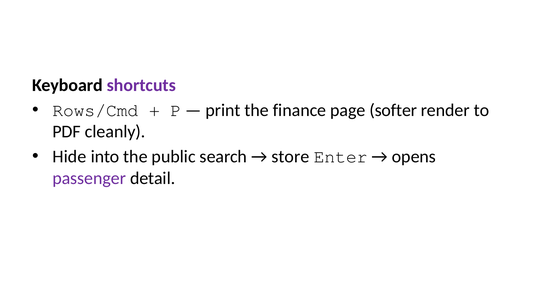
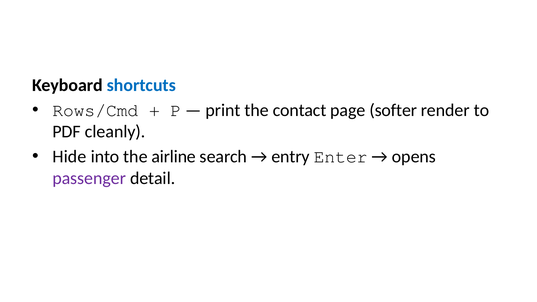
shortcuts colour: purple -> blue
finance: finance -> contact
public: public -> airline
store: store -> entry
